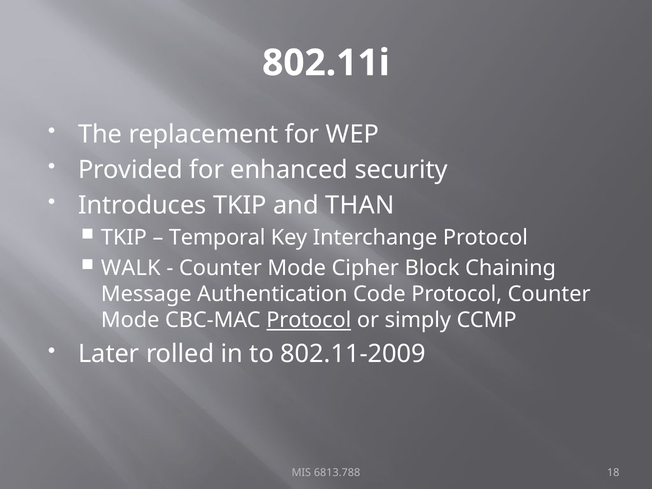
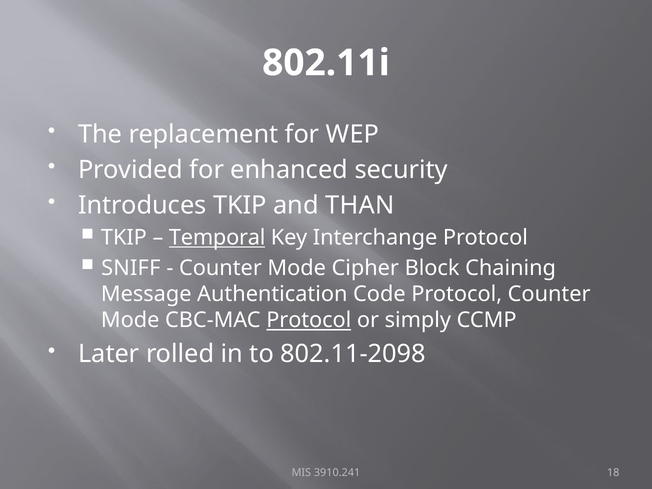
Temporal underline: none -> present
WALK: WALK -> SNIFF
802.11-2009: 802.11-2009 -> 802.11-2098
6813.788: 6813.788 -> 3910.241
